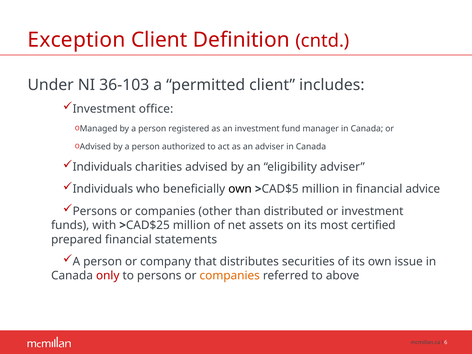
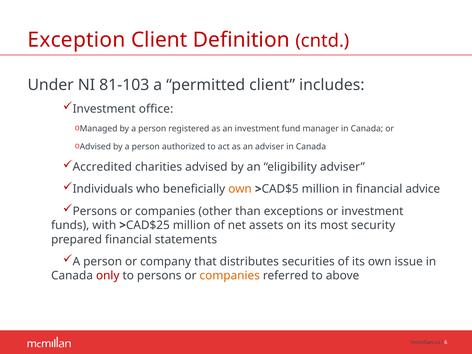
36-103: 36-103 -> 81-103
Individuals at (102, 167): Individuals -> Accredited
own at (240, 189) colour: black -> orange
distributed: distributed -> exceptions
certified: certified -> security
